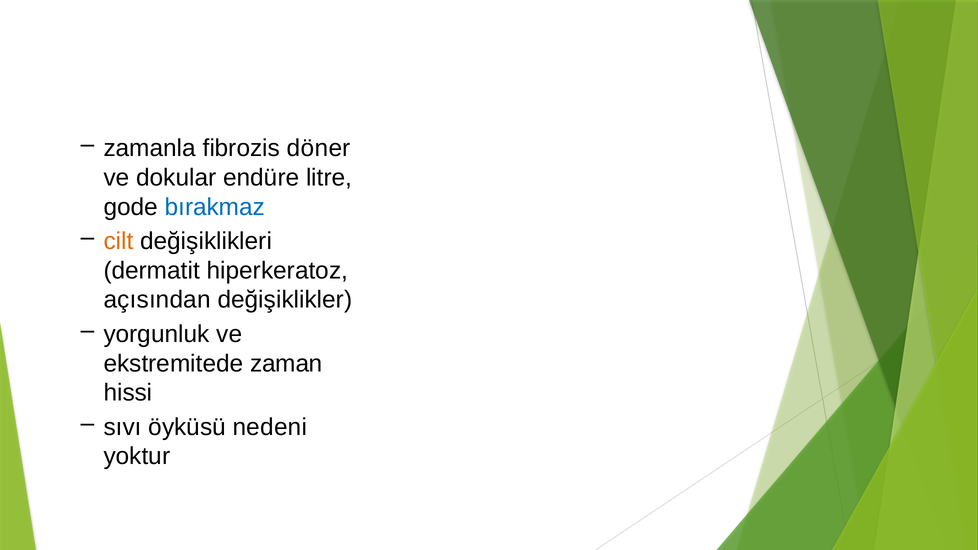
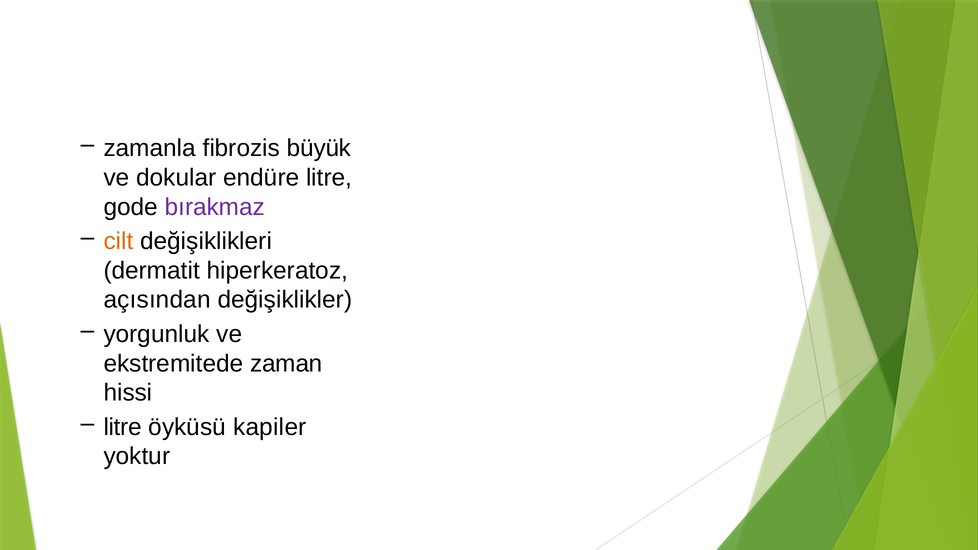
döner: döner -> büyük
bırakmaz colour: blue -> purple
sıvı at (123, 427): sıvı -> litre
nedeni: nedeni -> kapiler
